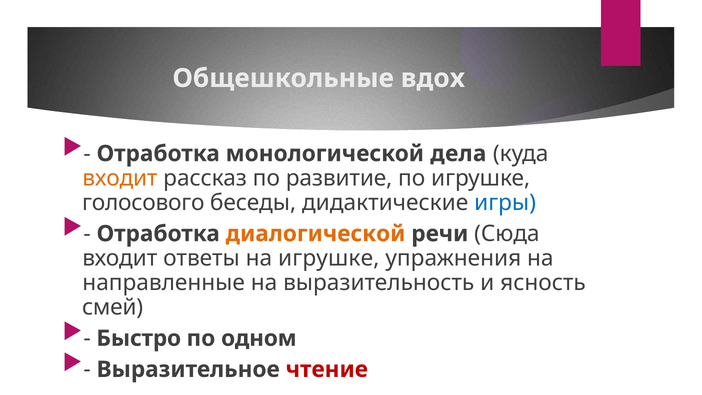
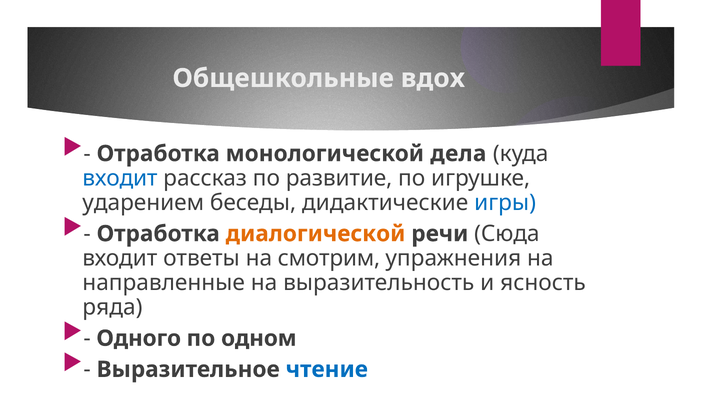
входит at (120, 178) colour: orange -> blue
голосового: голосового -> ударением
на игрушке: игрушке -> смотрим
смей: смей -> ряда
Быстро: Быстро -> Одного
чтение colour: red -> blue
